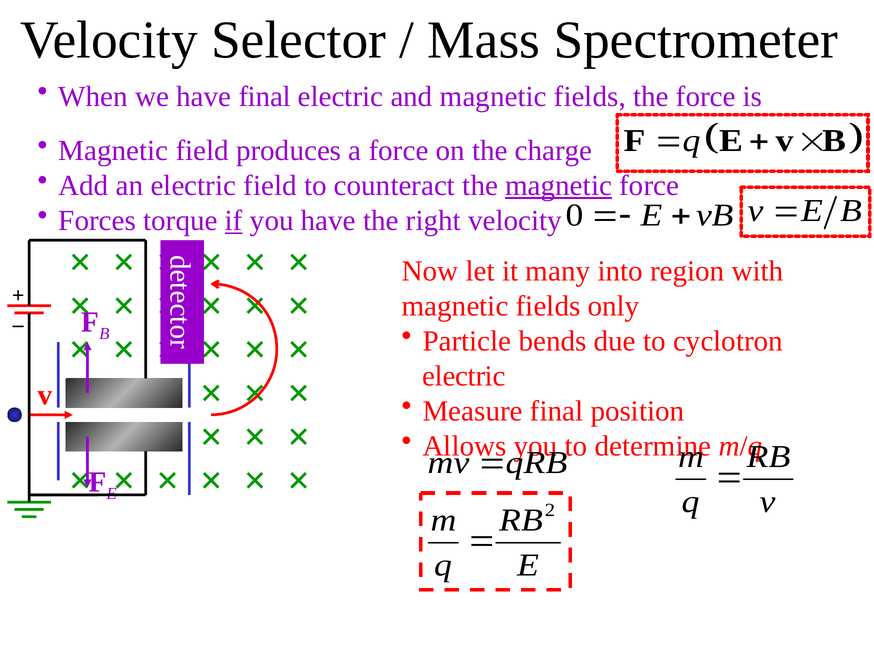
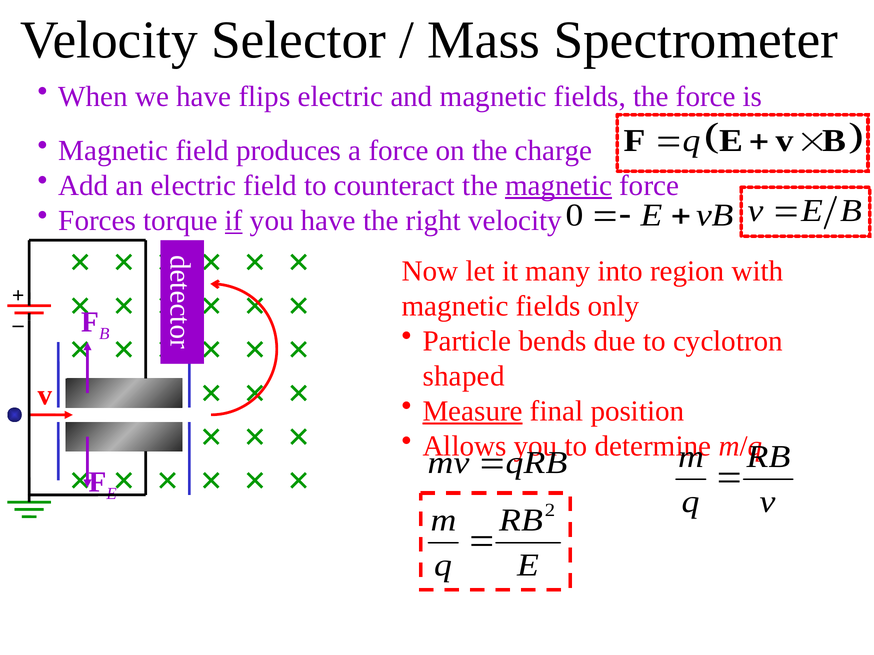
have final: final -> flips
electric at (464, 376): electric -> shaped
Measure underline: none -> present
